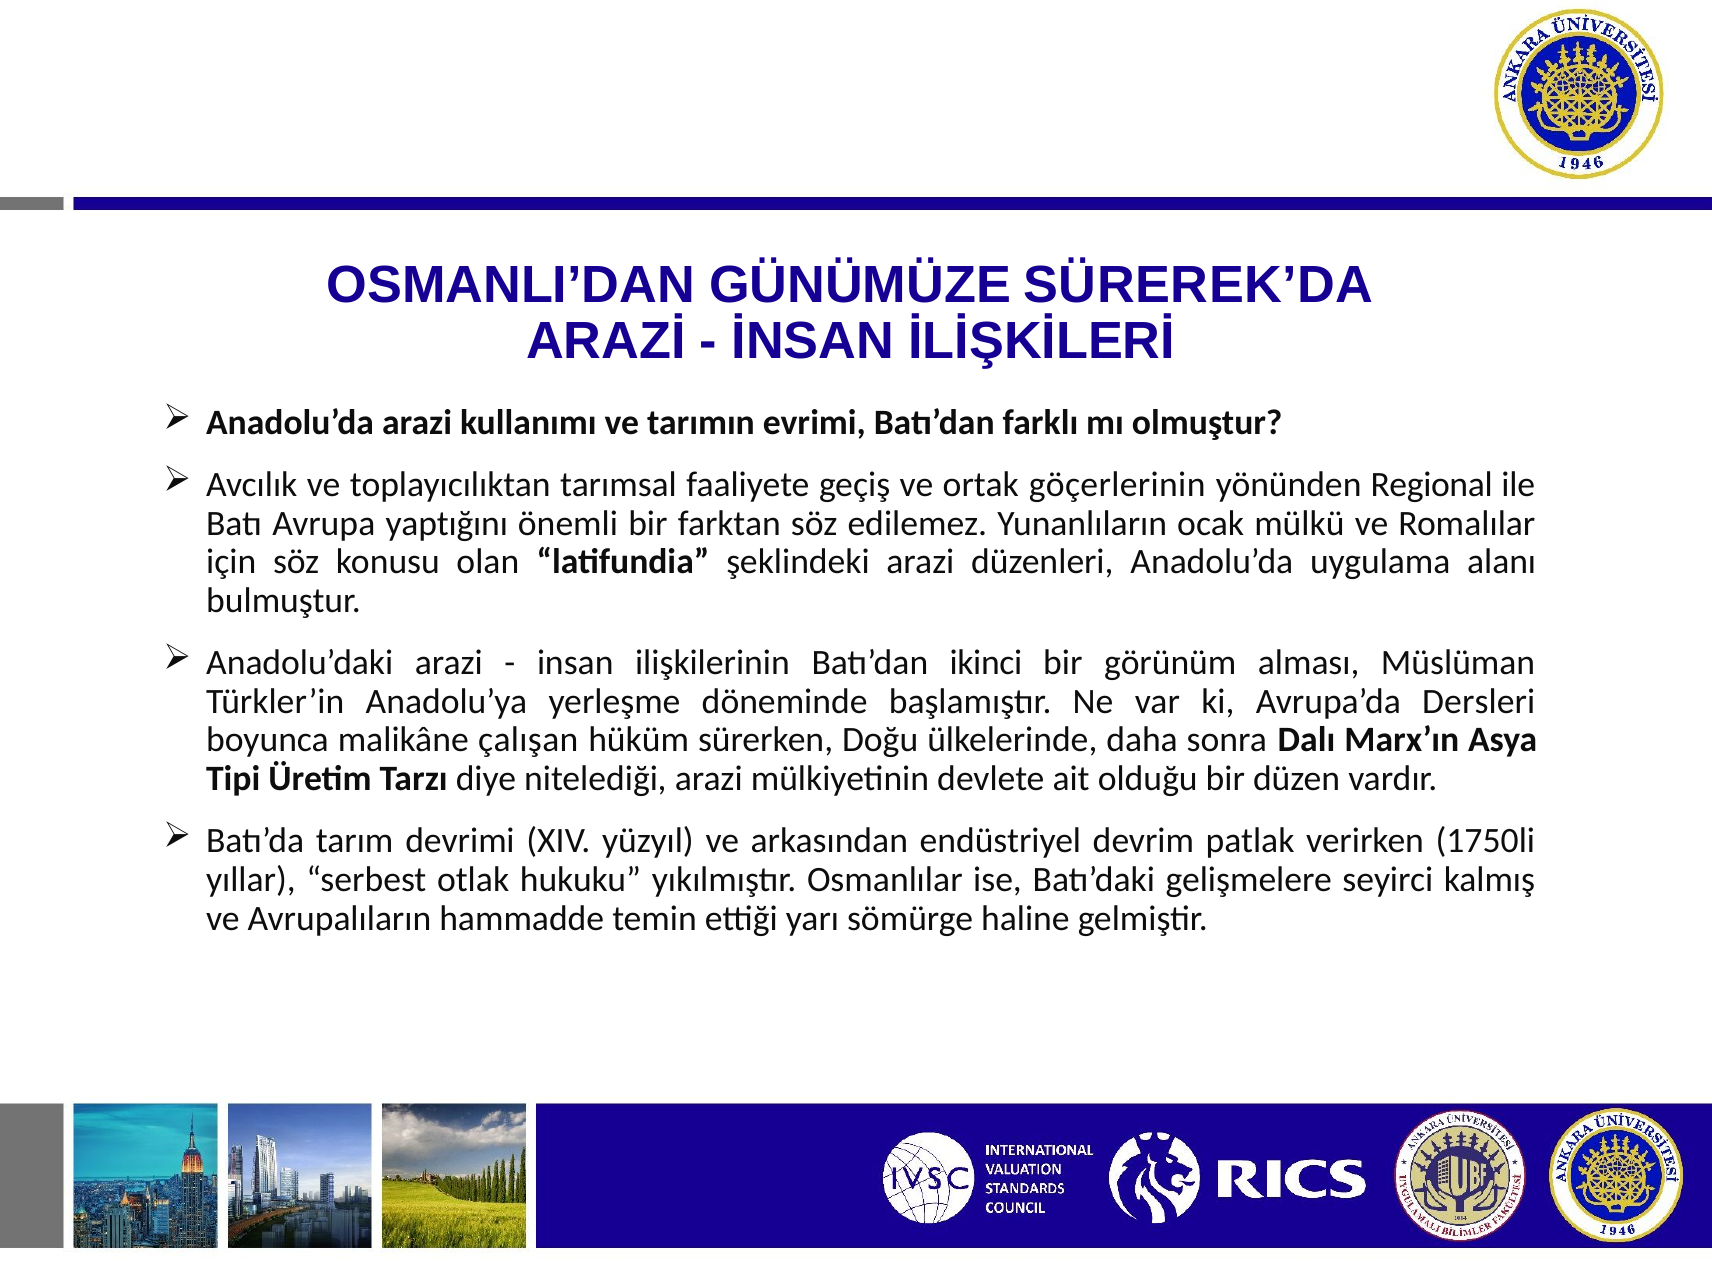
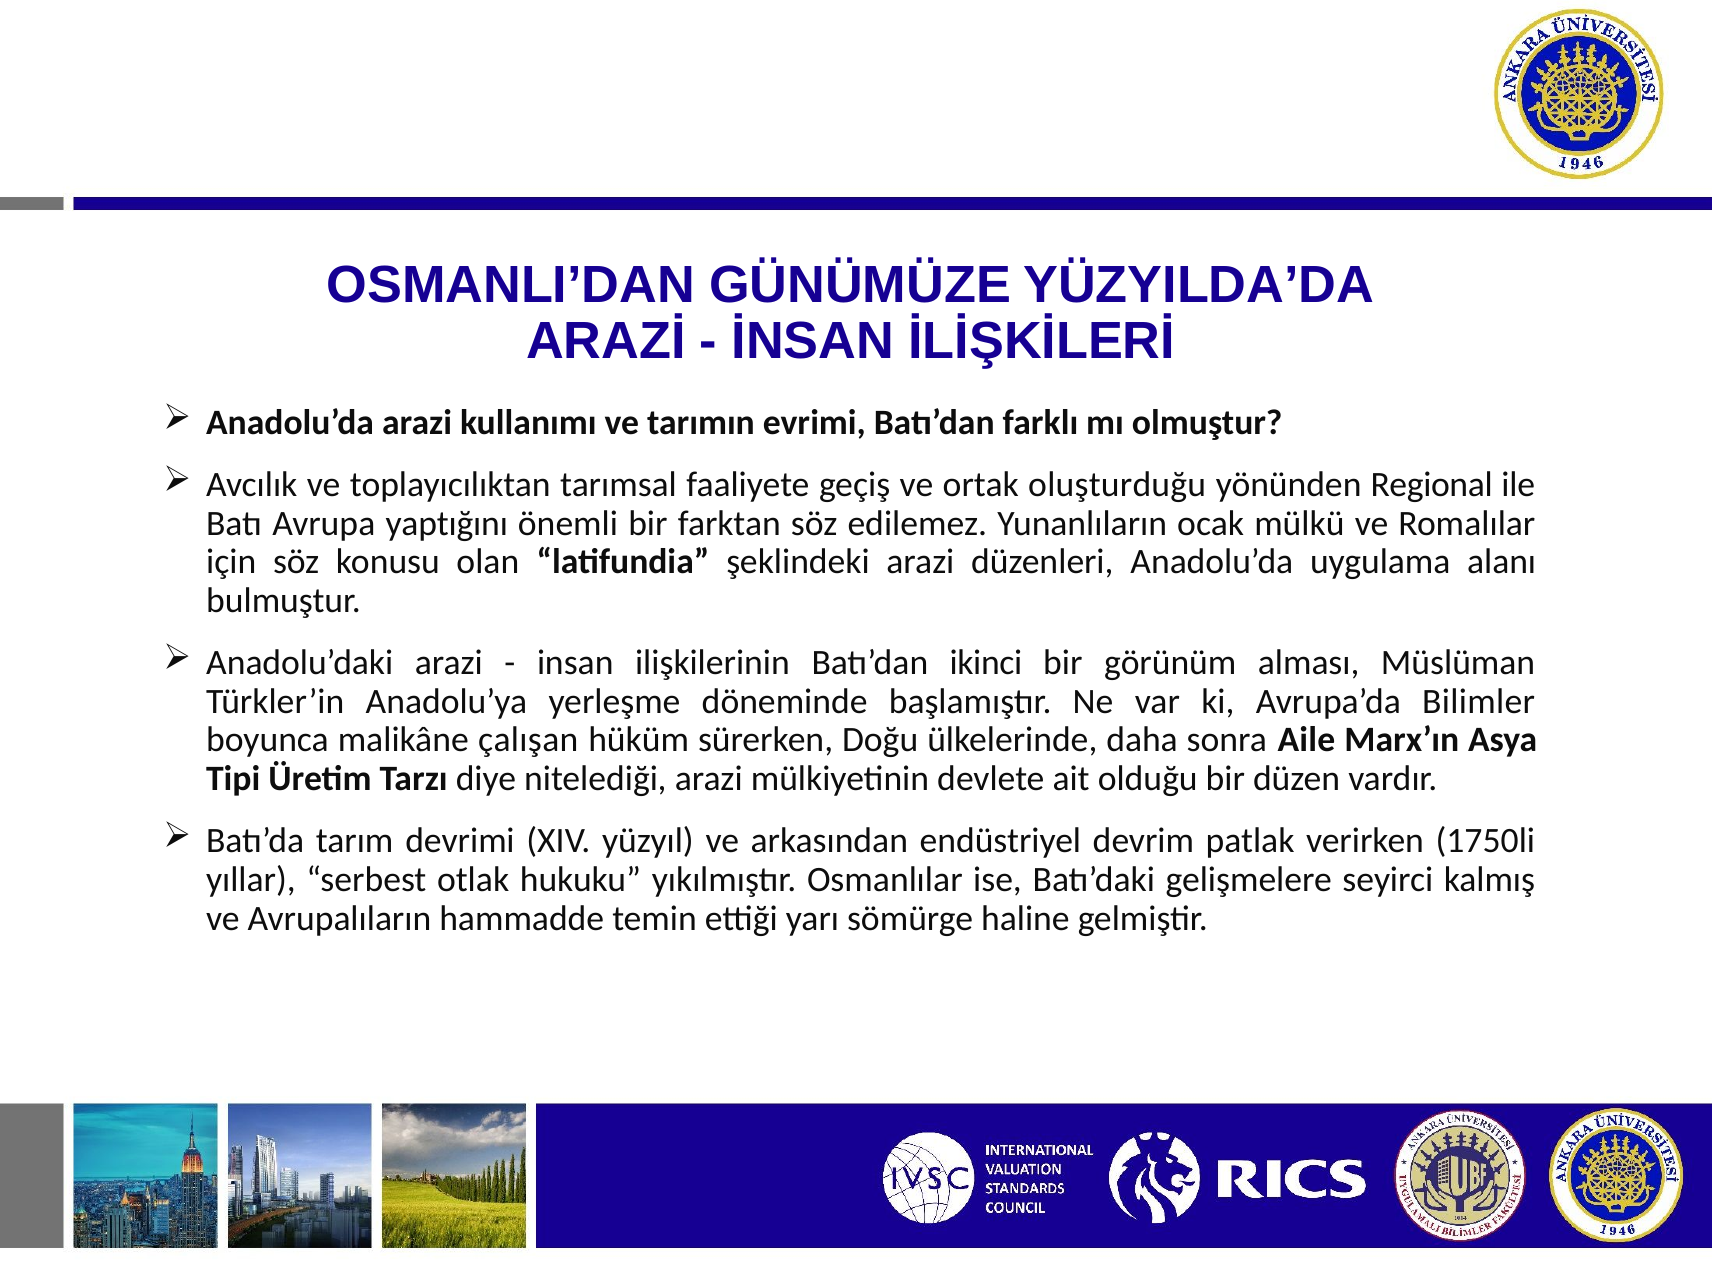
SÜREREK’DA: SÜREREK’DA -> YÜZYILDA’DA
göçerlerinin: göçerlerinin -> oluşturduğu
Dersleri: Dersleri -> Bilimler
Dalı: Dalı -> Aile
